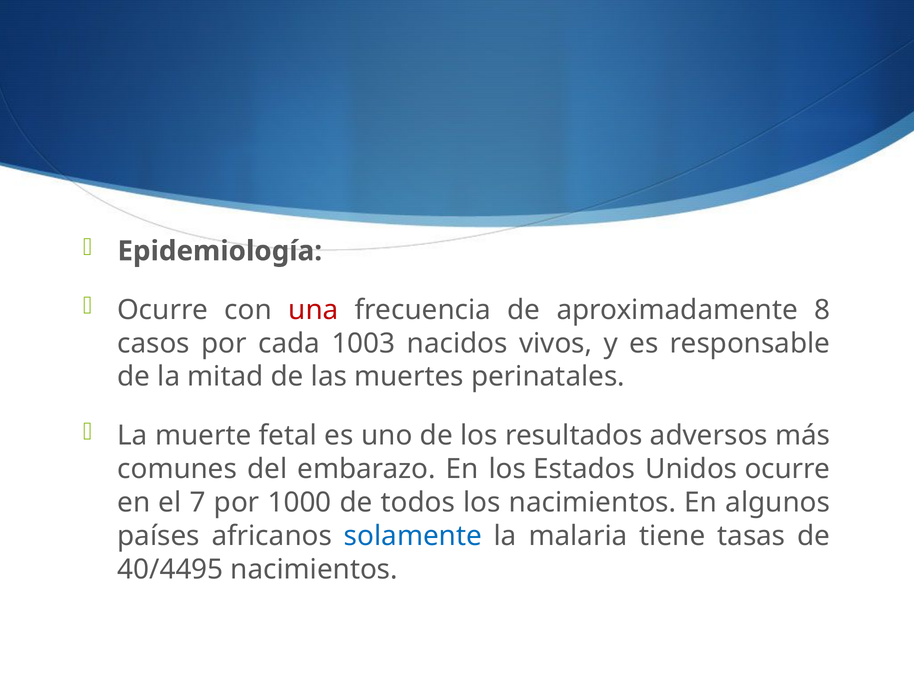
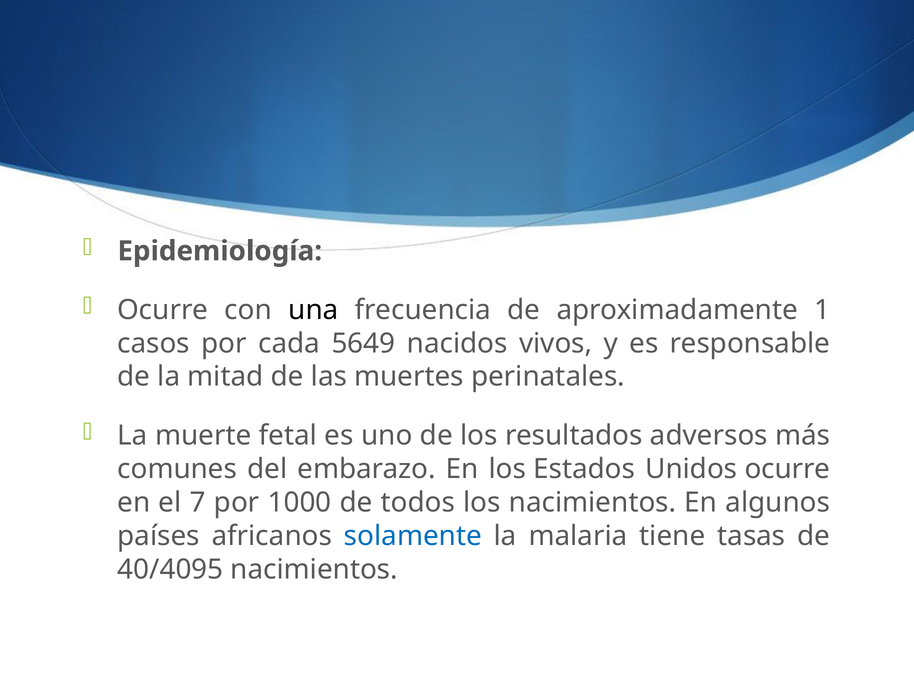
una colour: red -> black
8: 8 -> 1
1003: 1003 -> 5649
40/4495: 40/4495 -> 40/4095
